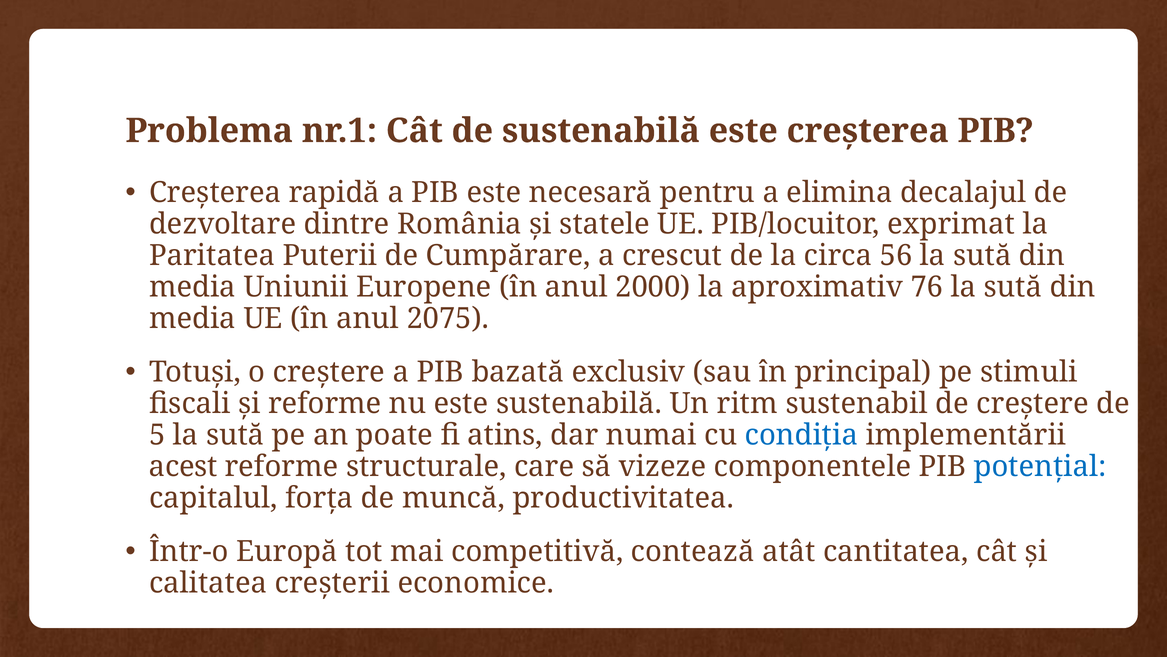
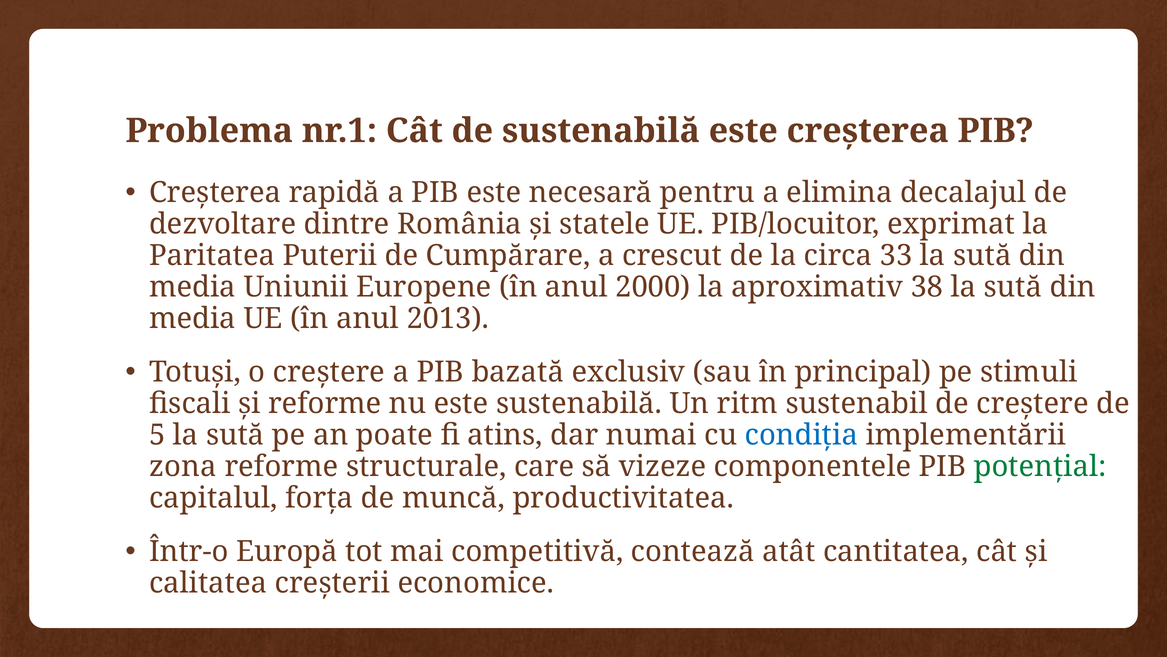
56: 56 -> 33
76: 76 -> 38
2075: 2075 -> 2013
acest: acest -> zona
potențial colour: blue -> green
